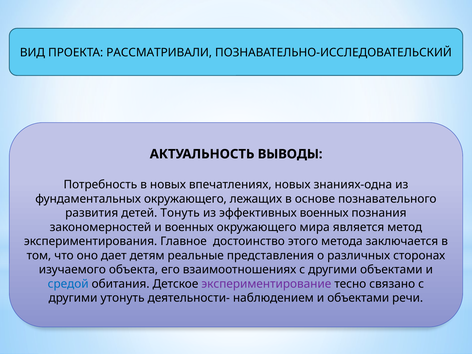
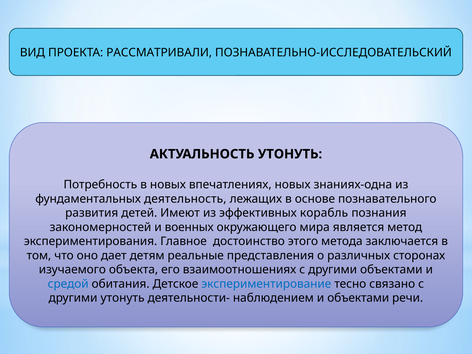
АКТУАЛЬНОСТЬ ВЫВОДЫ: ВЫВОДЫ -> УТОНУТЬ
фундаментальных окружающего: окружающего -> деятельность
Тонуть: Тонуть -> Имеют
эффективных военных: военных -> корабль
экспериментирование colour: purple -> blue
